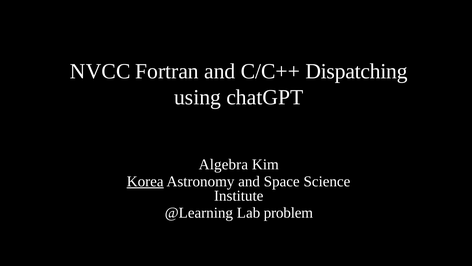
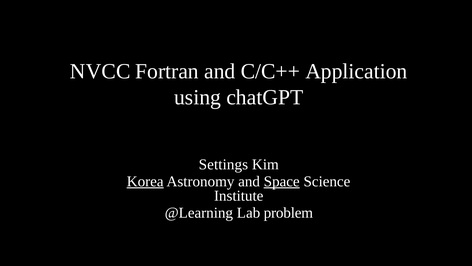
Dispatching: Dispatching -> Application
Algebra: Algebra -> Settings
Space underline: none -> present
